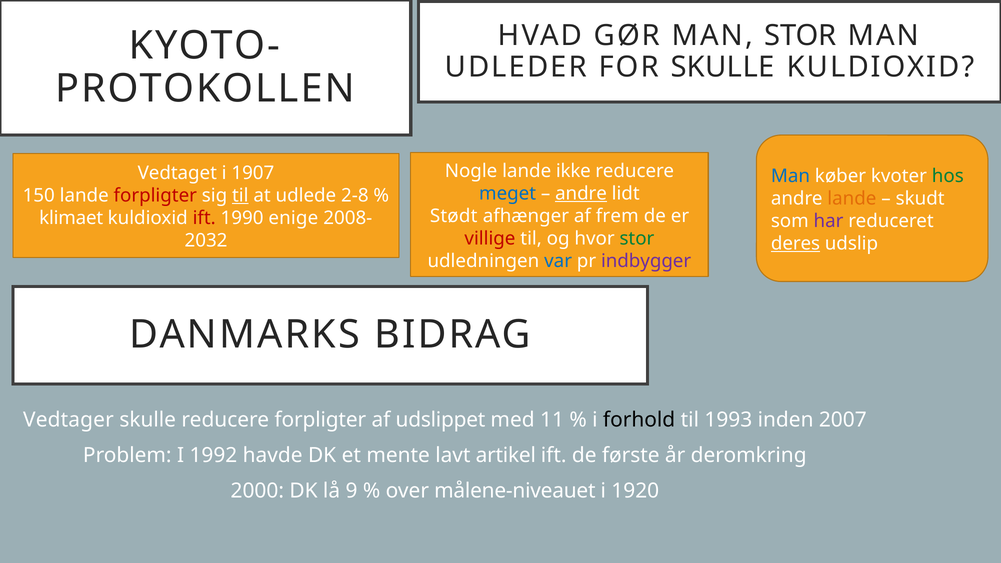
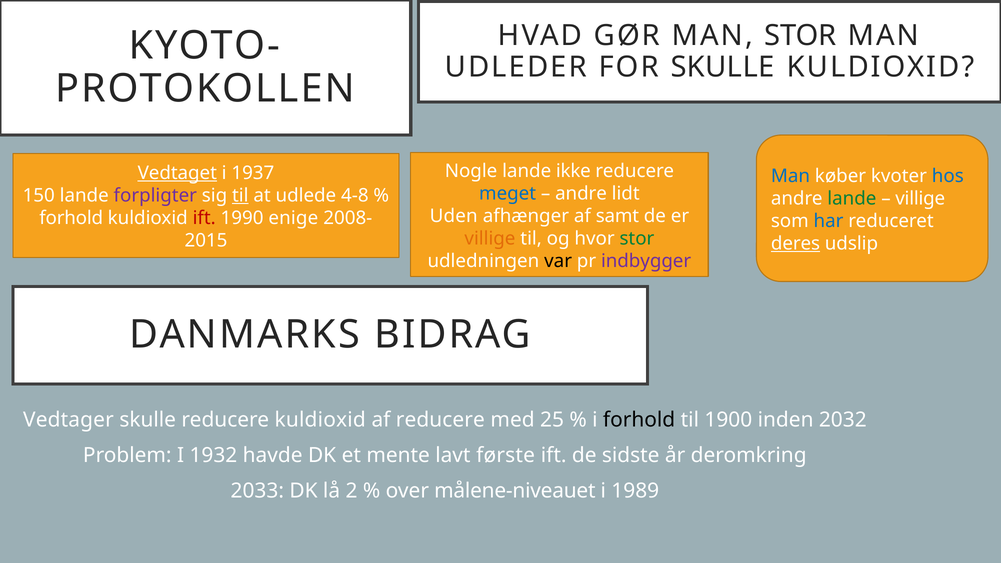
Vedtaget underline: none -> present
1907: 1907 -> 1937
hos colour: green -> blue
andre at (581, 193) underline: present -> none
forpligter at (155, 195) colour: red -> purple
2-8: 2-8 -> 4-8
lande at (852, 198) colour: orange -> green
skudt at (920, 198): skudt -> villige
Stødt: Stødt -> Uden
frem: frem -> samt
klimaet at (71, 218): klimaet -> forhold
har colour: purple -> blue
villige at (490, 238) colour: red -> orange
2032: 2032 -> 2015
var colour: blue -> black
reducere forpligter: forpligter -> kuldioxid
af udslippet: udslippet -> reducere
11: 11 -> 25
1993: 1993 -> 1900
2007: 2007 -> 2032
1992: 1992 -> 1932
artikel: artikel -> første
første: første -> sidste
2000: 2000 -> 2033
9: 9 -> 2
1920: 1920 -> 1989
